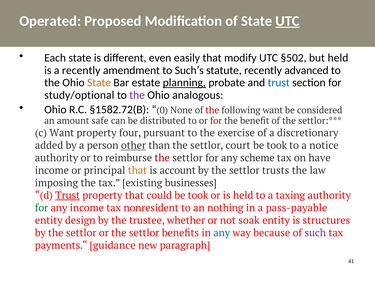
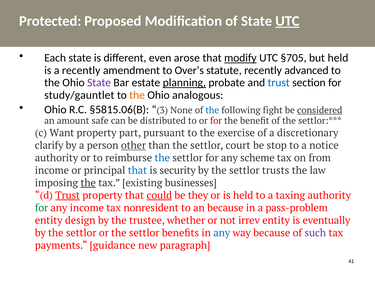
Operated: Operated -> Protected
easily: easily -> arose
modify underline: none -> present
§502: §502 -> §705
Such’s: Such’s -> Over’s
State at (99, 83) colour: orange -> purple
study/optional: study/optional -> study/gauntlet
the at (137, 95) colour: purple -> orange
§1582.72(B: §1582.72(B -> §5815.06(B
0: 0 -> 3
the at (212, 110) colour: red -> blue
following want: want -> fight
considered underline: none -> present
four: four -> part
added: added -> clarify
took at (277, 146): took -> stop
the at (162, 158) colour: red -> blue
have: have -> from
that at (137, 171) colour: orange -> blue
account: account -> security
the at (88, 183) underline: none -> present
could underline: none -> present
took at (198, 196): took -> they
an nothing: nothing -> because
pass-payable: pass-payable -> pass-problem
soak: soak -> irrev
structures: structures -> eventually
